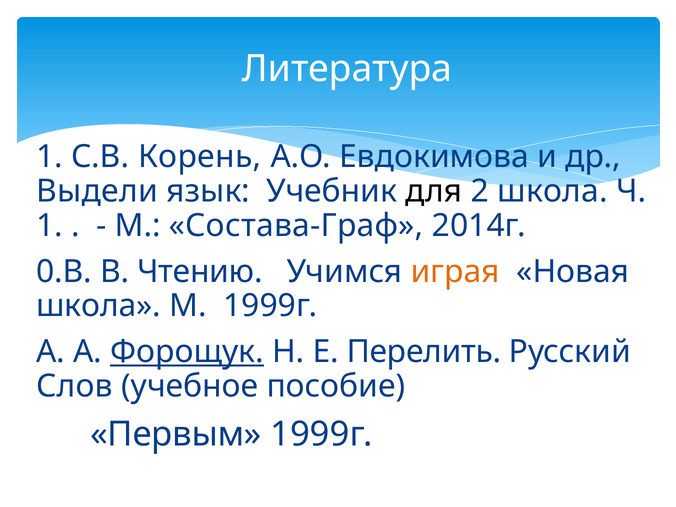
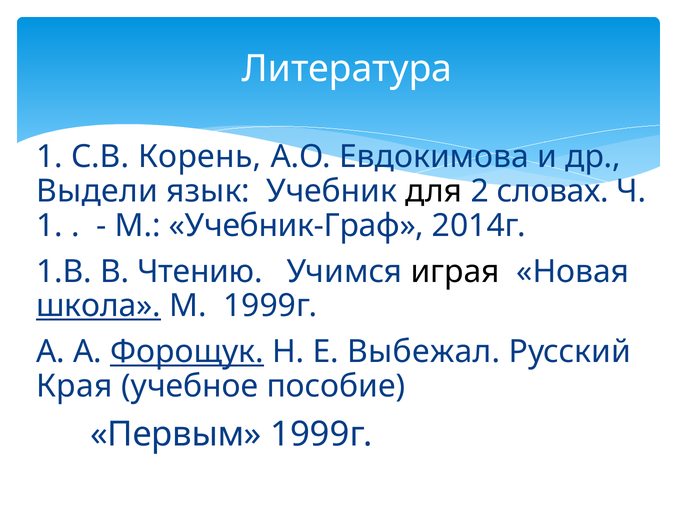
2 школа: школа -> словах
Состава-Граф: Состава-Граф -> Учебник-Граф
0.В: 0.В -> 1.В
играя colour: orange -> black
школа at (99, 306) underline: none -> present
Перелить: Перелить -> Выбежал
Слов: Слов -> Края
